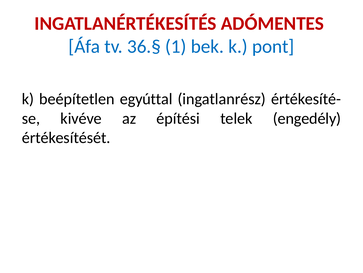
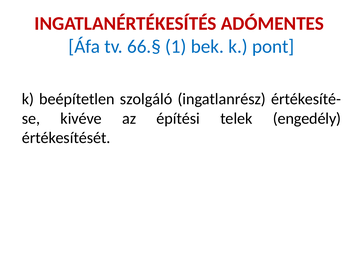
36.§: 36.§ -> 66.§
egyúttal: egyúttal -> szolgáló
